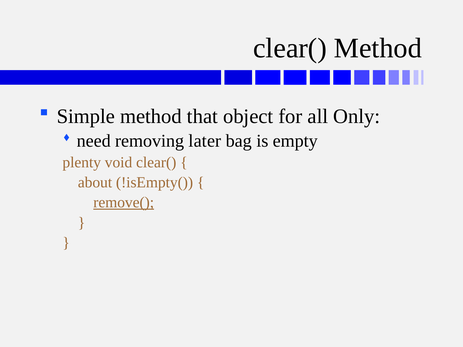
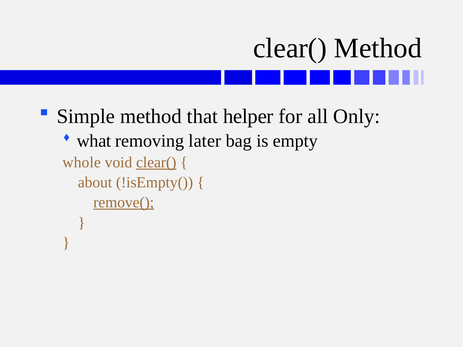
object: object -> helper
need: need -> what
plenty: plenty -> whole
clear( at (156, 163) underline: none -> present
